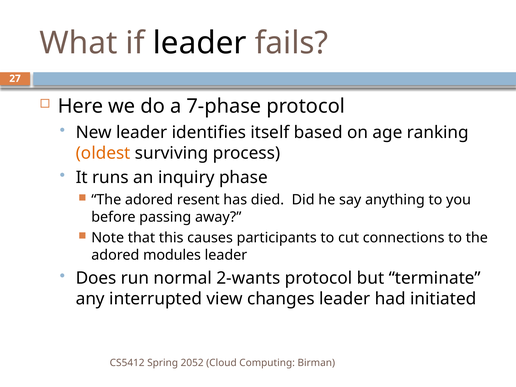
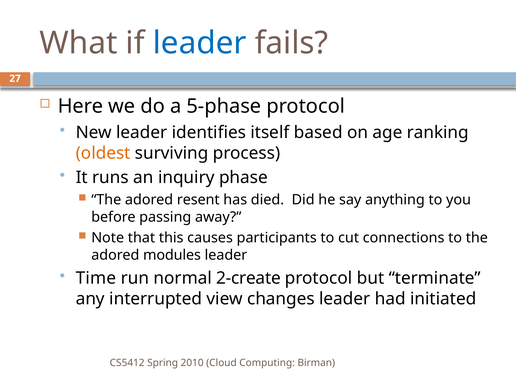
leader at (200, 43) colour: black -> blue
7-phase: 7-phase -> 5-phase
Does: Does -> Time
2-wants: 2-wants -> 2-create
2052: 2052 -> 2010
